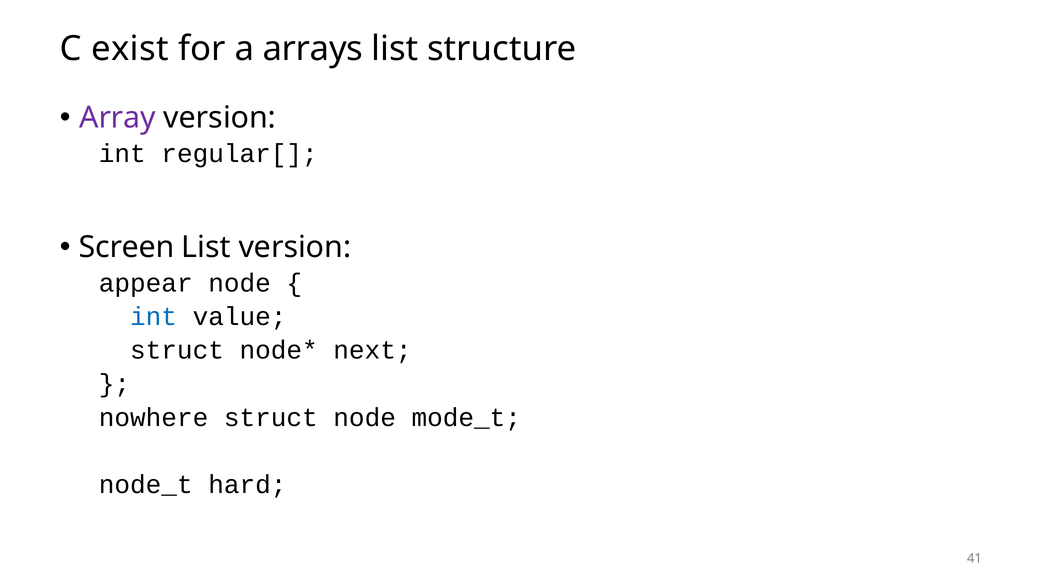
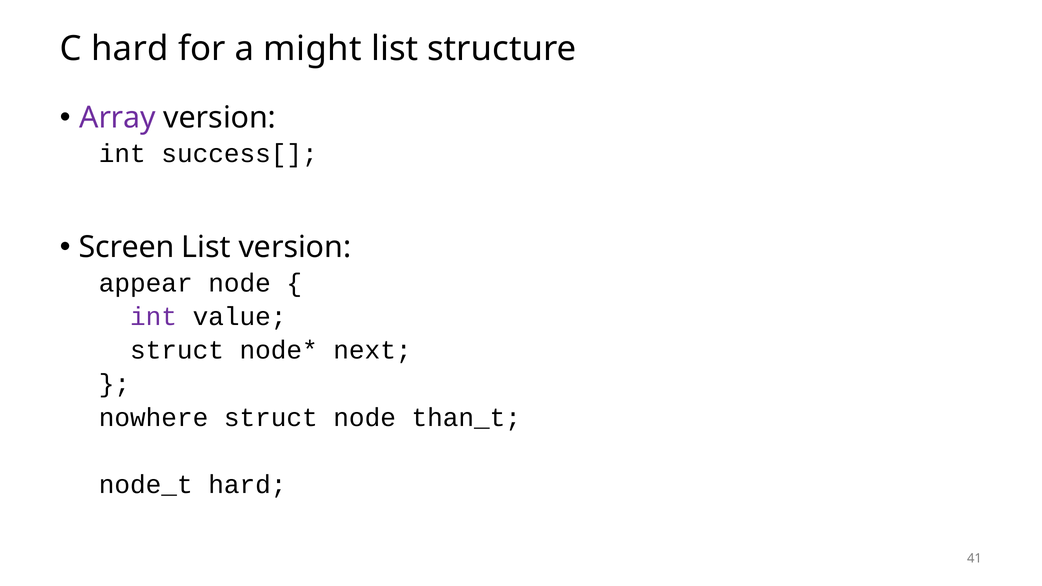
C exist: exist -> hard
arrays: arrays -> might
regular[: regular[ -> success[
int at (154, 317) colour: blue -> purple
mode_t: mode_t -> than_t
